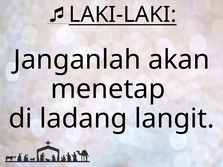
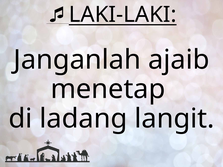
akan: akan -> ajaib
